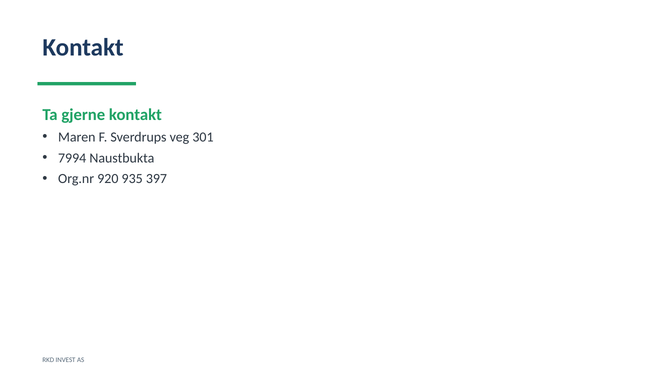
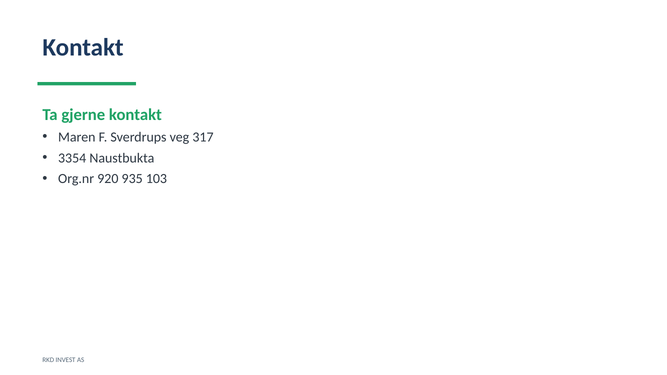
301: 301 -> 317
7994: 7994 -> 3354
397: 397 -> 103
